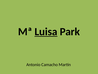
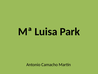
Luisa underline: present -> none
